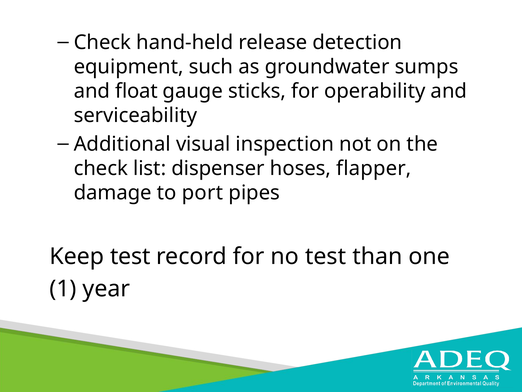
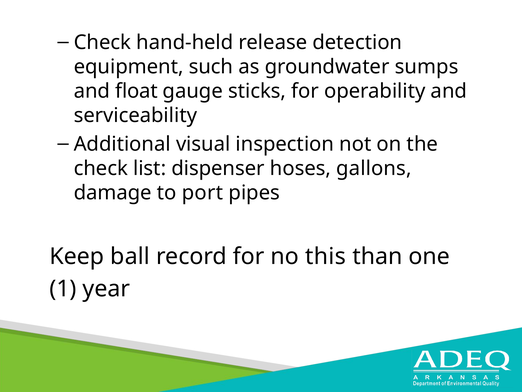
flapper: flapper -> gallons
Keep test: test -> ball
no test: test -> this
